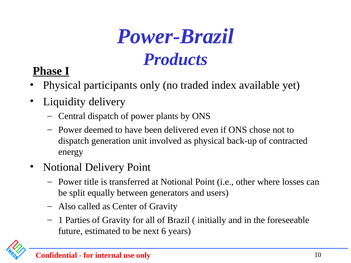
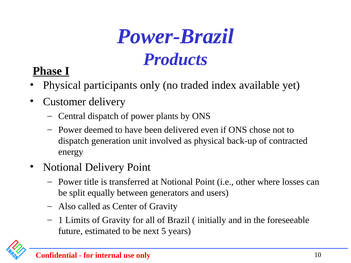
Liquidity: Liquidity -> Customer
Parties: Parties -> Limits
6: 6 -> 5
